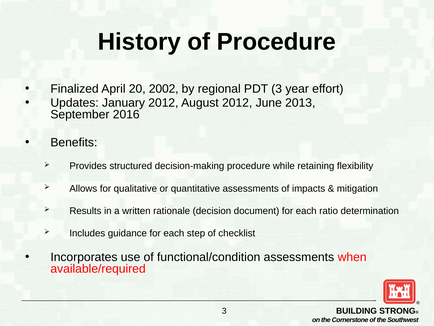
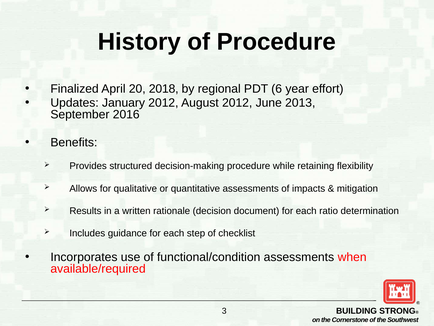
2002: 2002 -> 2018
PDT 3: 3 -> 6
